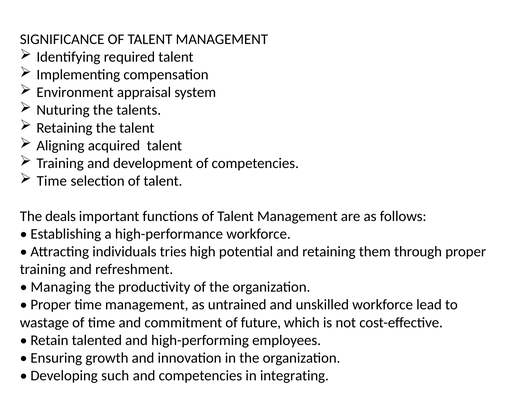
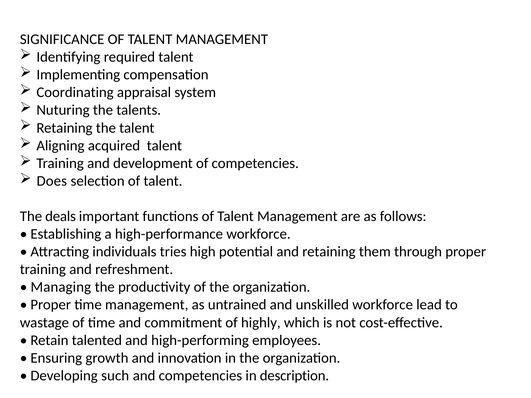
Environment: Environment -> Coordinating
Time at (52, 181): Time -> Does
future: future -> highly
integrating: integrating -> description
